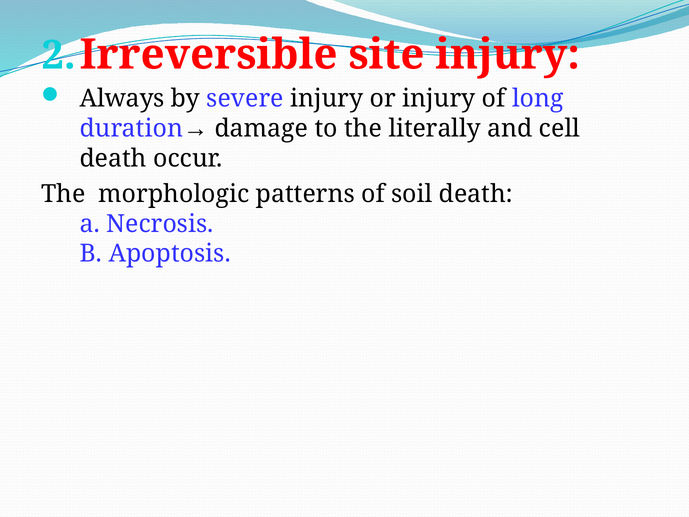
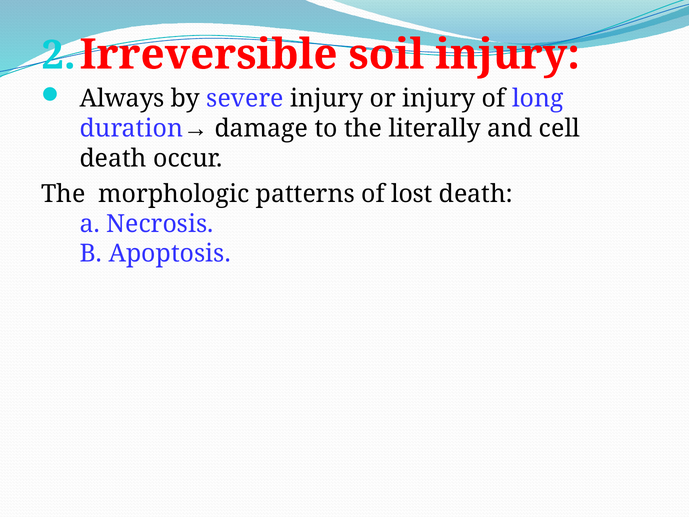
site: site -> soil
soil: soil -> lost
